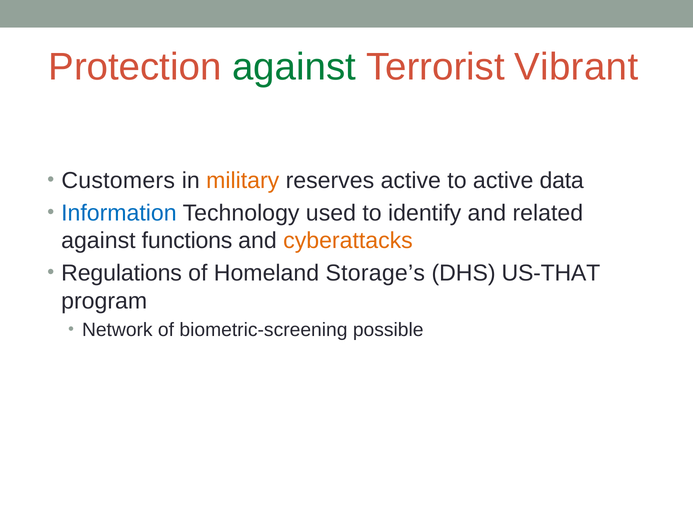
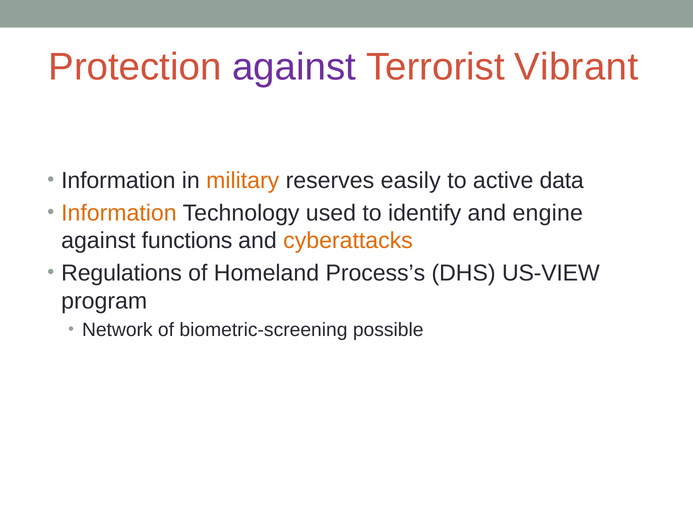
against at (294, 67) colour: green -> purple
Customers at (118, 181): Customers -> Information
reserves active: active -> easily
Information at (119, 213) colour: blue -> orange
related: related -> engine
Storage’s: Storage’s -> Process’s
US-THAT: US-THAT -> US-VIEW
